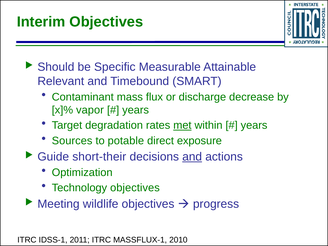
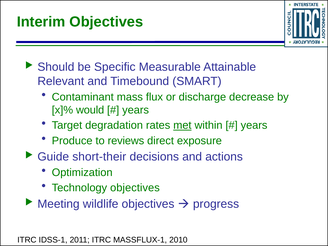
vapor: vapor -> would
Sources: Sources -> Produce
potable: potable -> reviews
and at (192, 157) underline: present -> none
